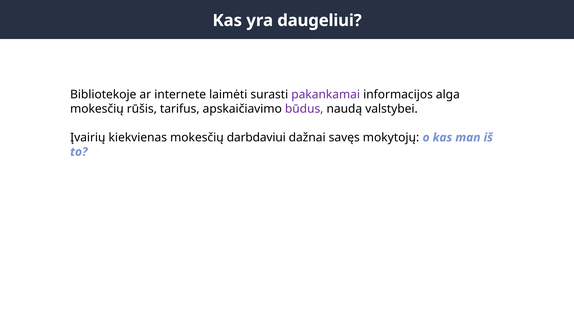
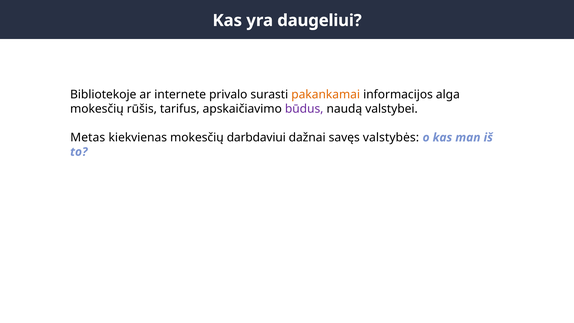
laimėti: laimėti -> privalo
pakankamai colour: purple -> orange
Įvairių: Įvairių -> Metas
mokytojų: mokytojų -> valstybės
